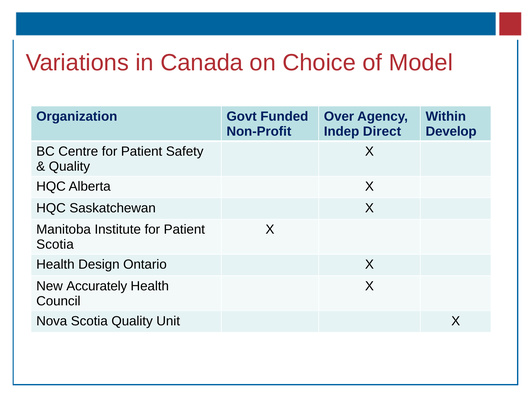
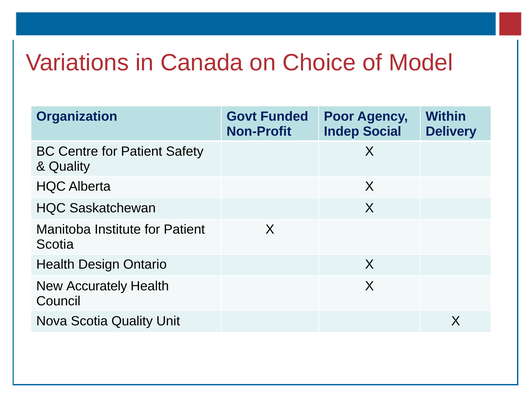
Over: Over -> Poor
Direct: Direct -> Social
Develop: Develop -> Delivery
